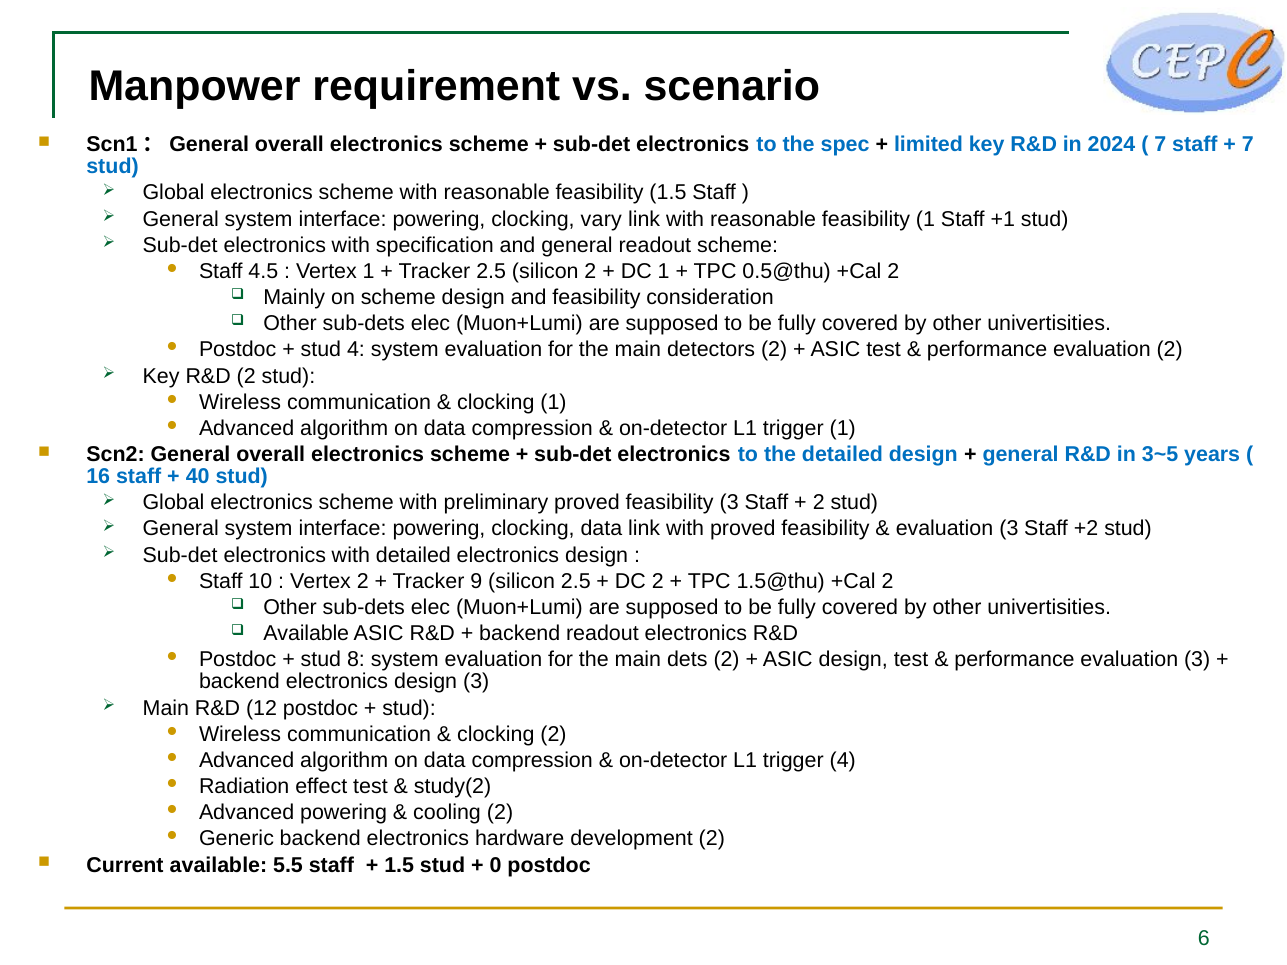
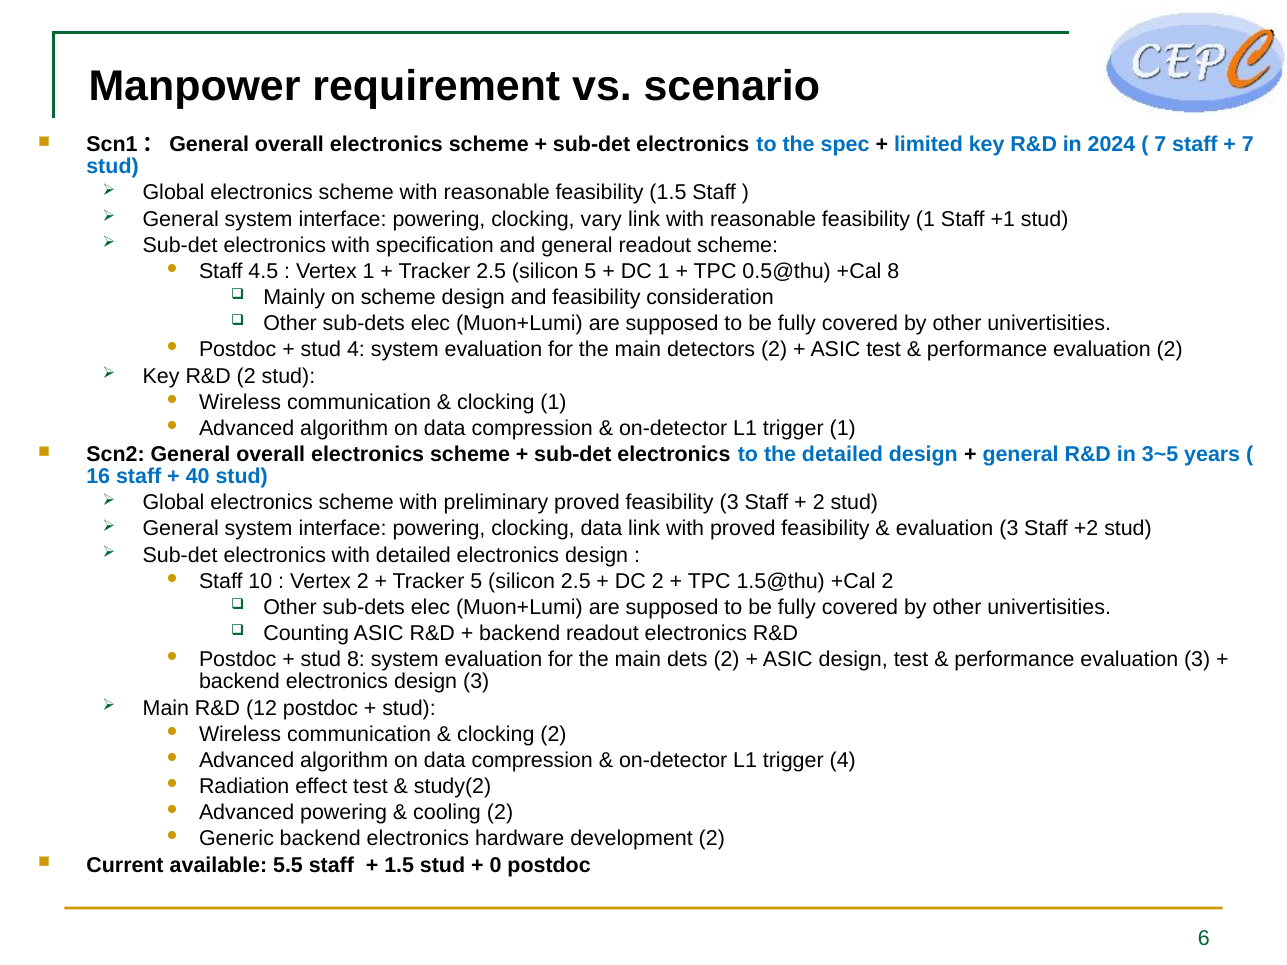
silicon 2: 2 -> 5
0.5@thu +Cal 2: 2 -> 8
Tracker 9: 9 -> 5
Available at (306, 634): Available -> Counting
